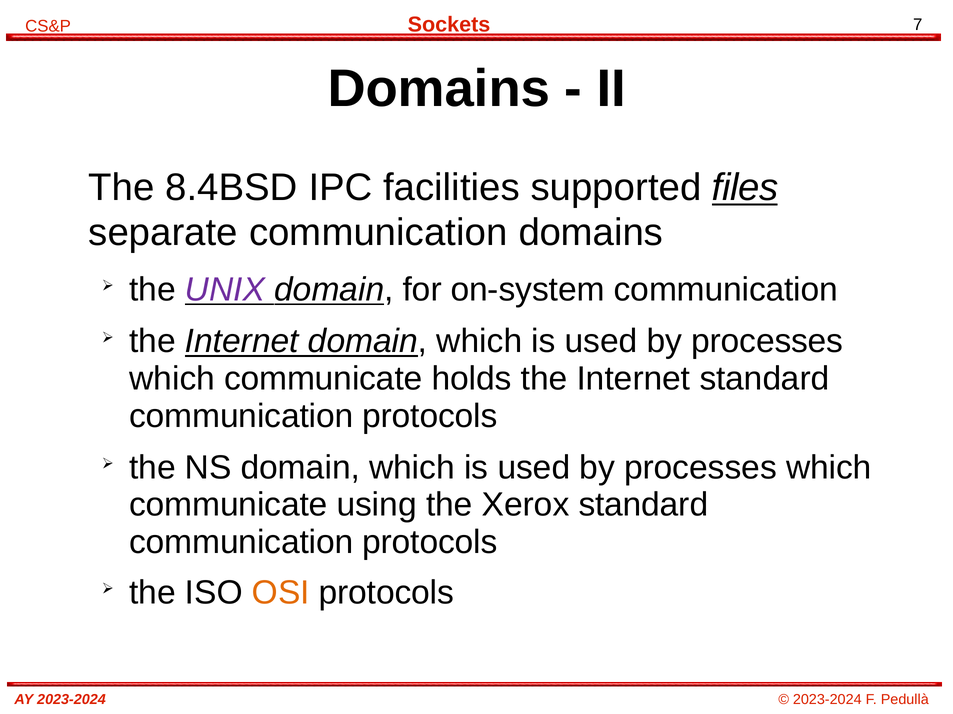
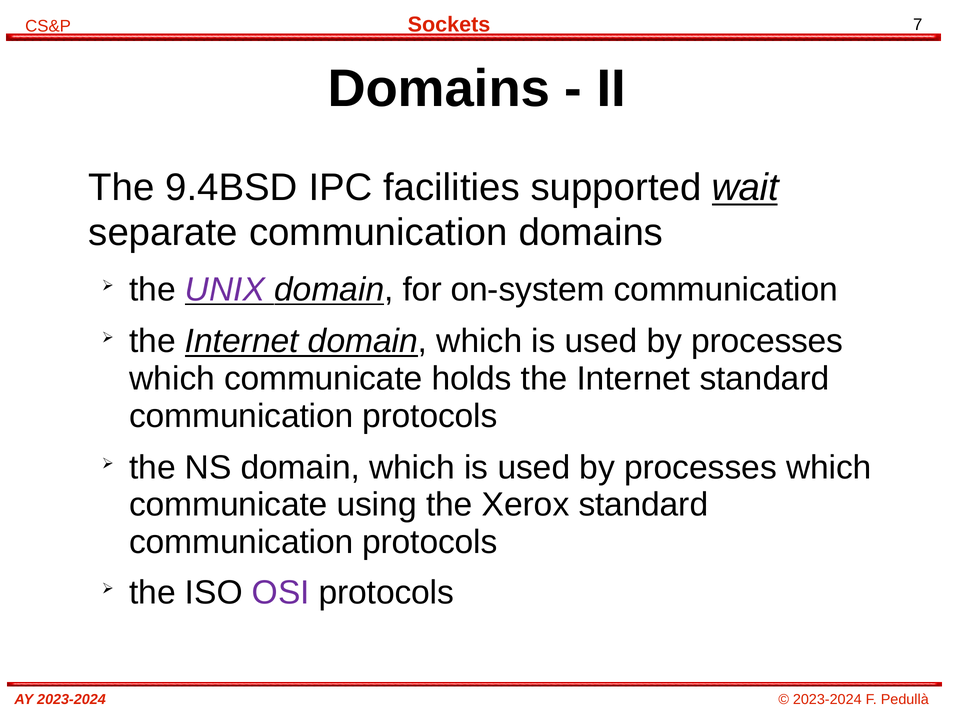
8.4BSD: 8.4BSD -> 9.4BSD
files: files -> wait
OSI colour: orange -> purple
